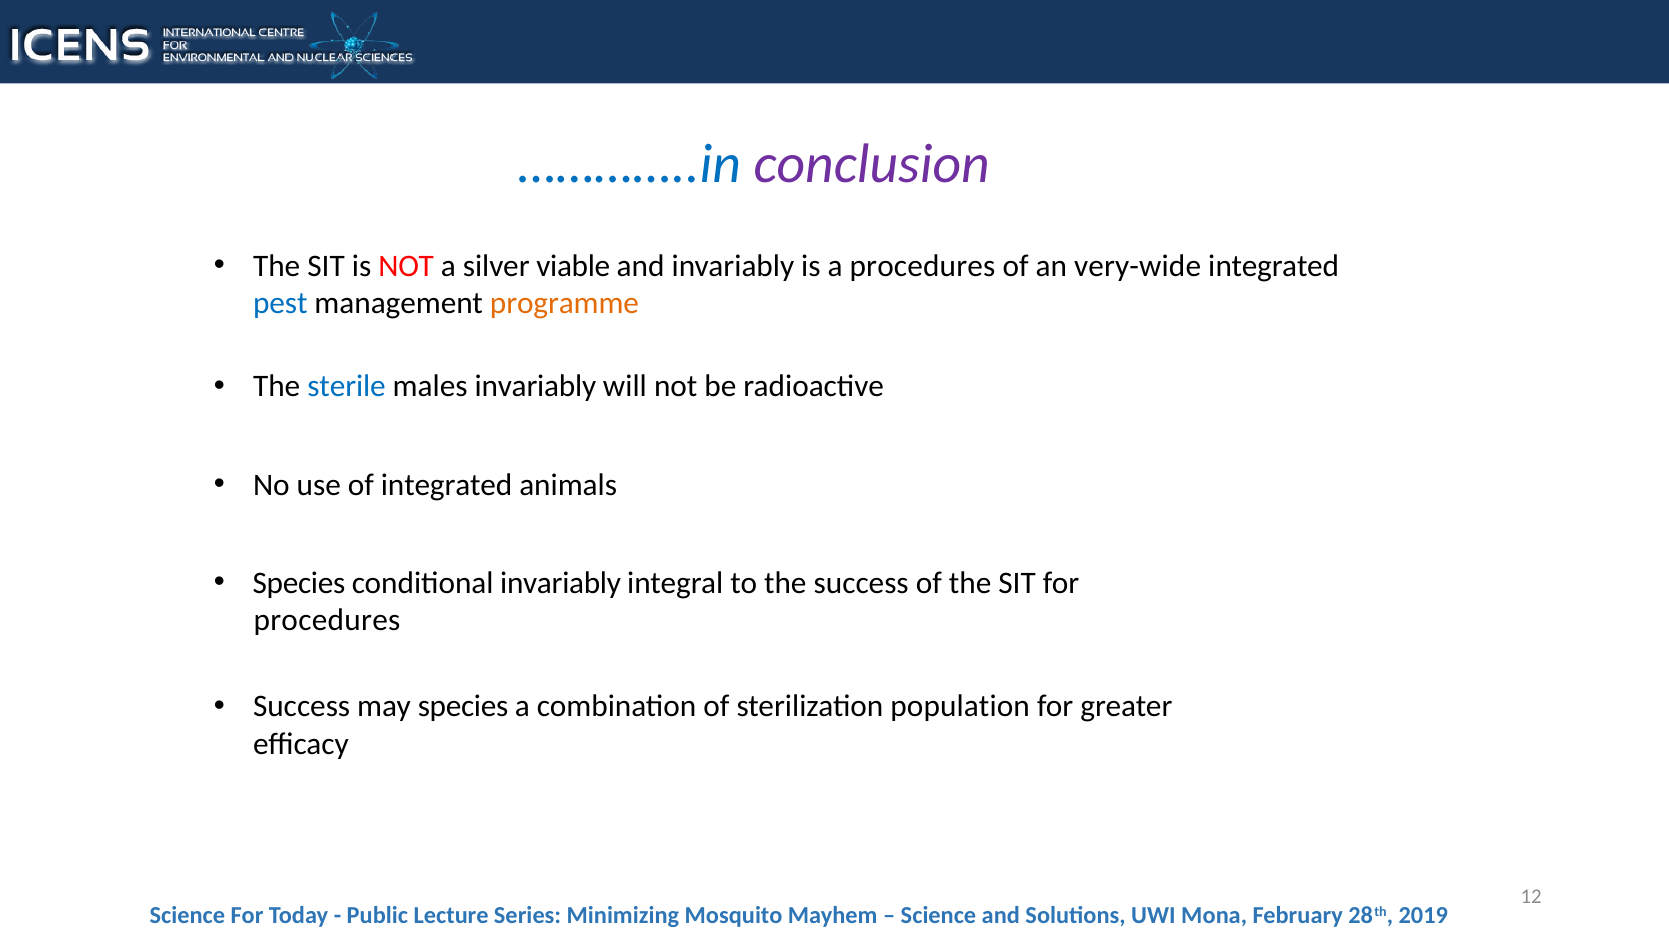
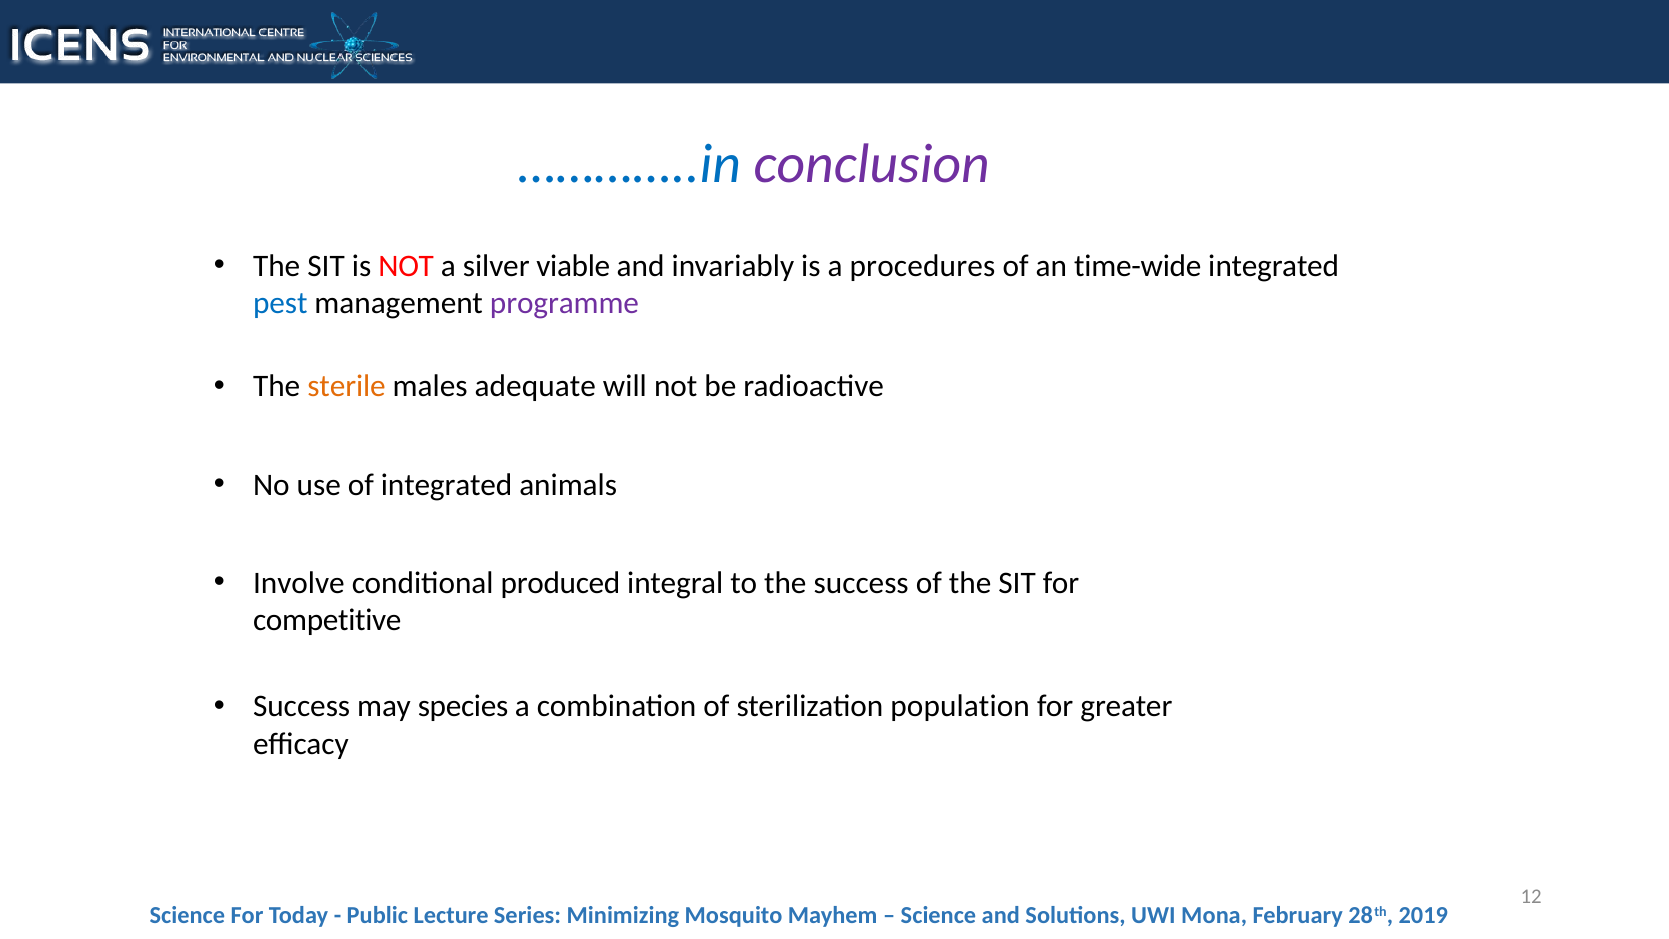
very-wide: very-wide -> time-wide
programme colour: orange -> purple
sterile colour: blue -> orange
males invariably: invariably -> adequate
Species at (299, 583): Species -> Involve
conditional invariably: invariably -> produced
procedures at (327, 621): procedures -> competitive
